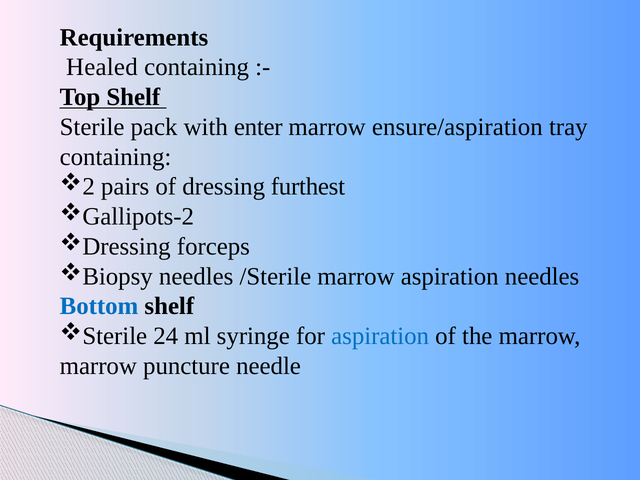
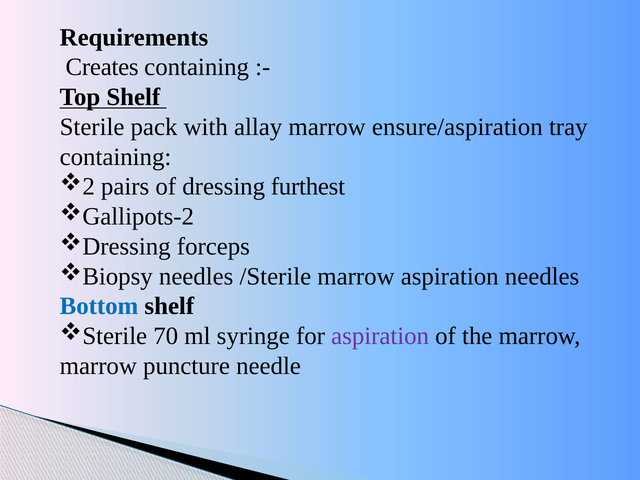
Healed: Healed -> Creates
enter: enter -> allay
24: 24 -> 70
aspiration at (380, 336) colour: blue -> purple
